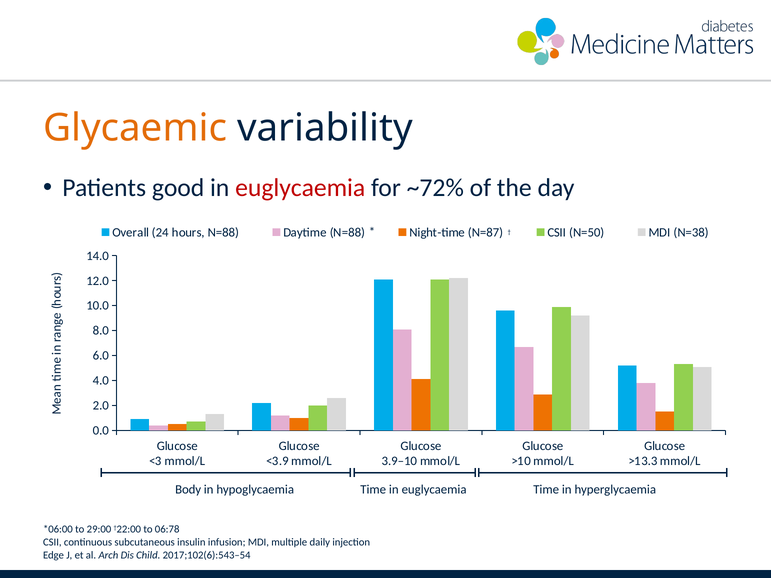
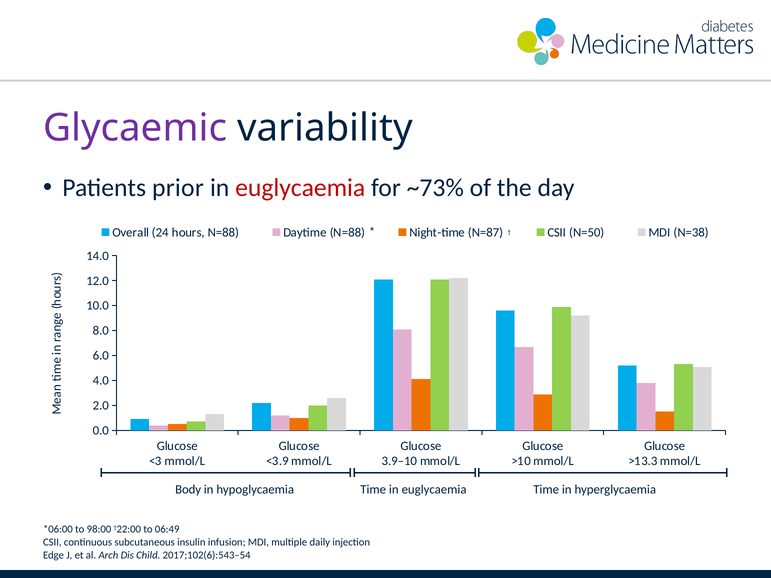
Glycaemic colour: orange -> purple
good: good -> prior
~72%: ~72% -> ~73%
29:00: 29:00 -> 98:00
06:78: 06:78 -> 06:49
